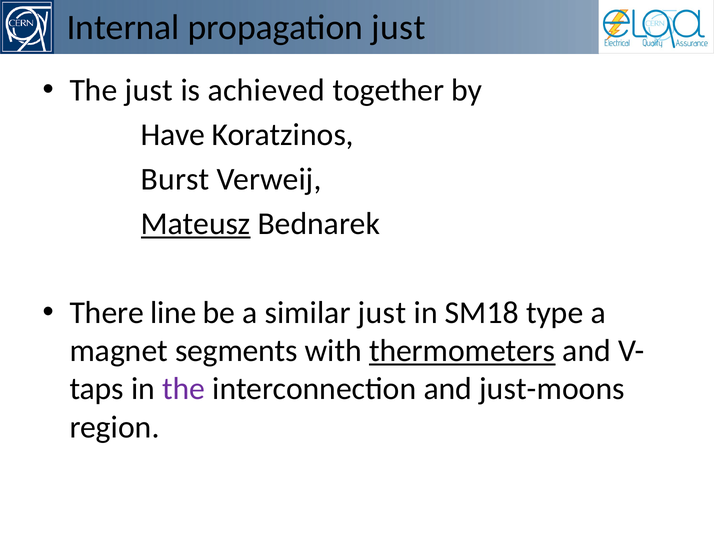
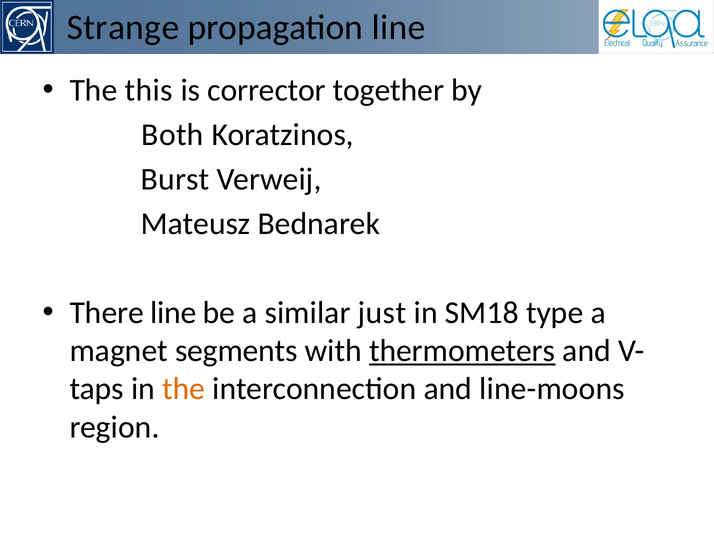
Internal: Internal -> Strange
propagation just: just -> line
The just: just -> this
achieved: achieved -> corrector
Have: Have -> Both
Mateusz underline: present -> none
the at (184, 389) colour: purple -> orange
just-moons: just-moons -> line-moons
